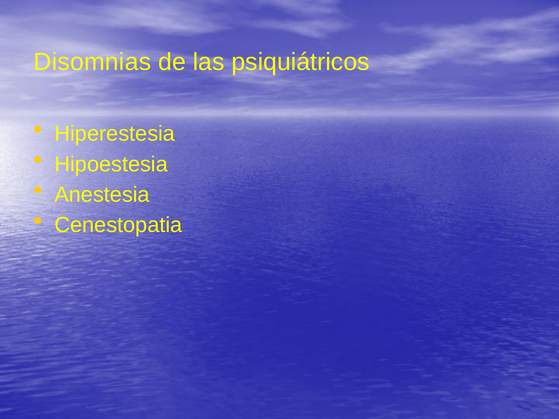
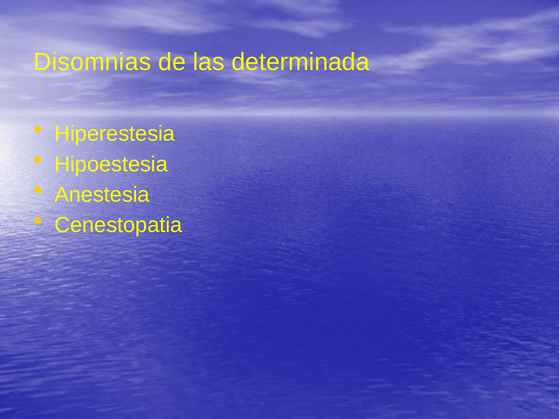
psiquiátricos: psiquiátricos -> determinada
